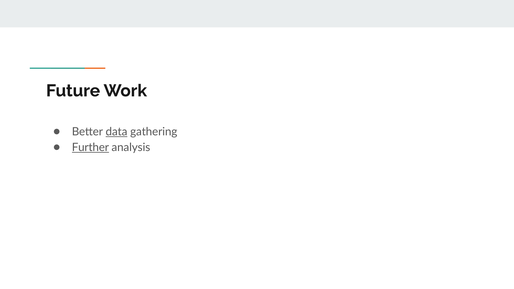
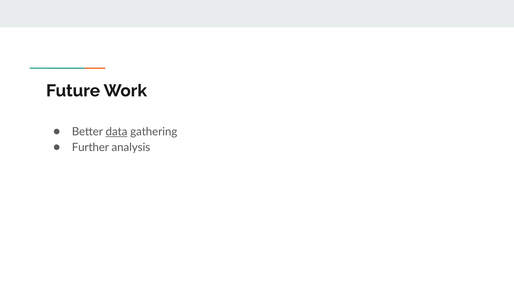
Further underline: present -> none
